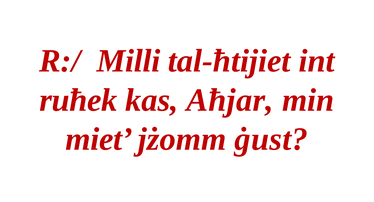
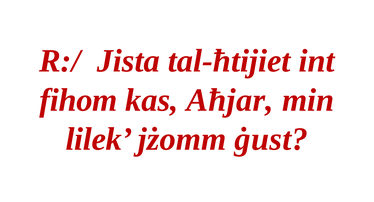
Milli: Milli -> Jista
ruħek: ruħek -> fihom
miet: miet -> lilek
